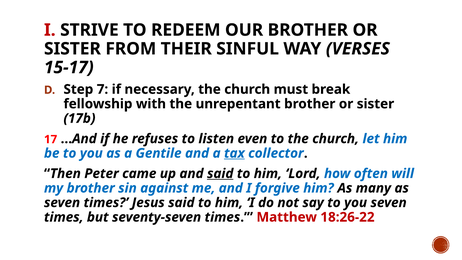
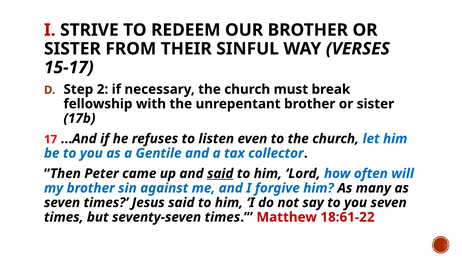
7: 7 -> 2
tax underline: present -> none
18:26-22: 18:26-22 -> 18:61-22
